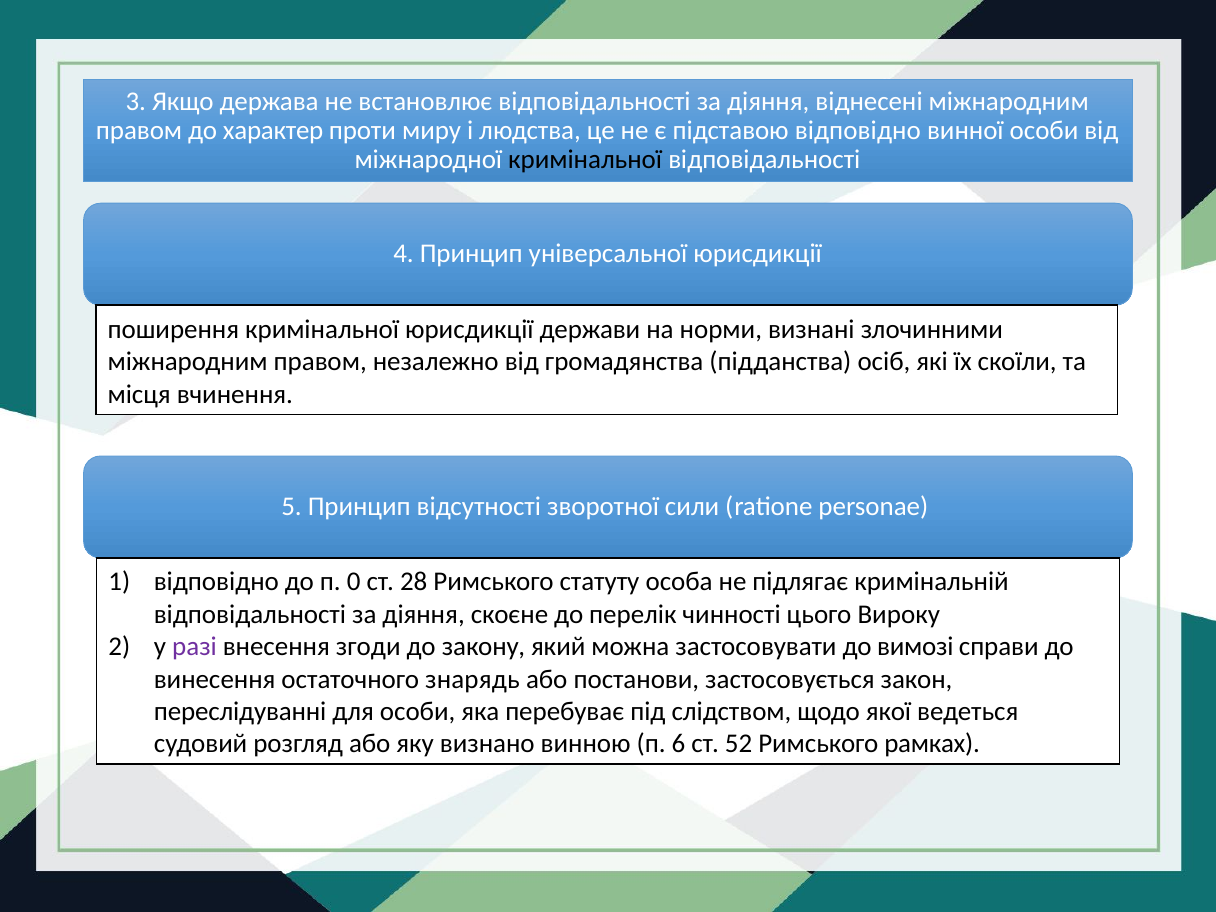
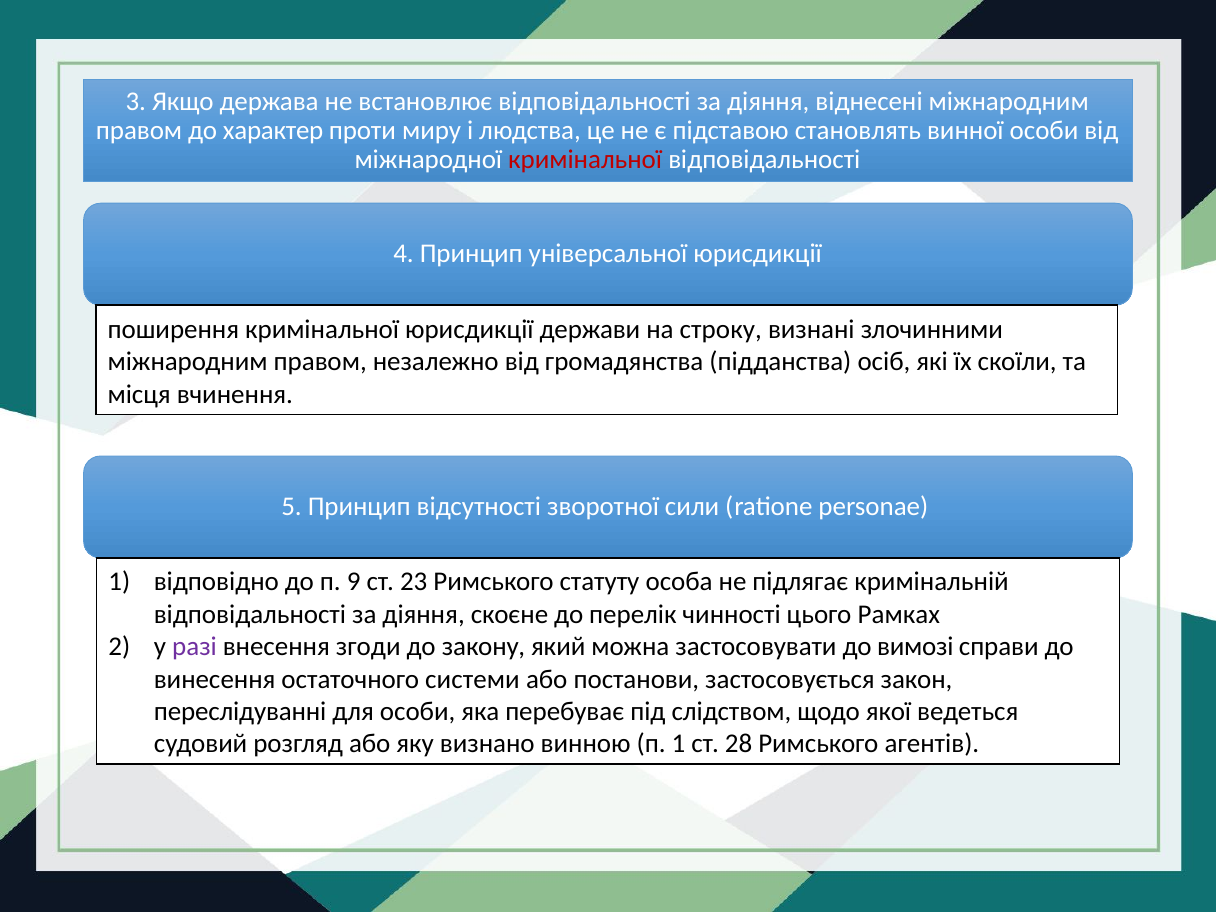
підставою відповідно: відповідно -> становлять
кримінальної at (585, 160) colour: black -> red
норми: норми -> строку
0: 0 -> 9
28: 28 -> 23
Вироку: Вироку -> Рамках
знарядь: знарядь -> системи
п 6: 6 -> 1
52: 52 -> 28
рамках: рамках -> агентів
